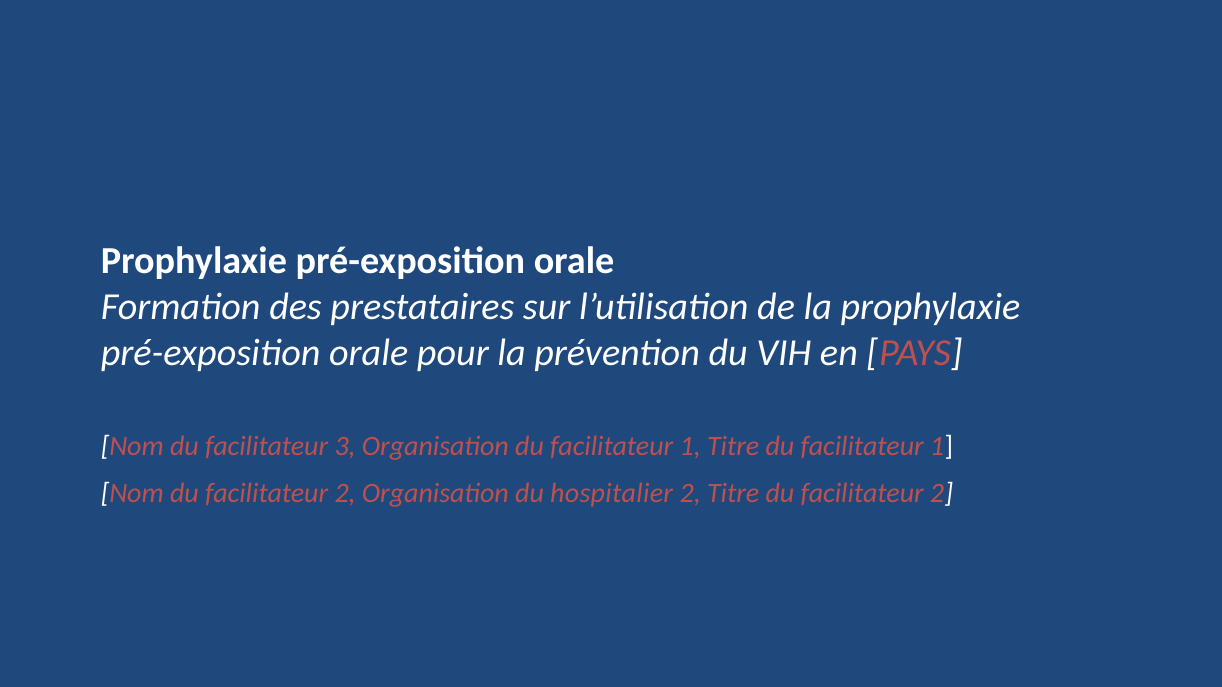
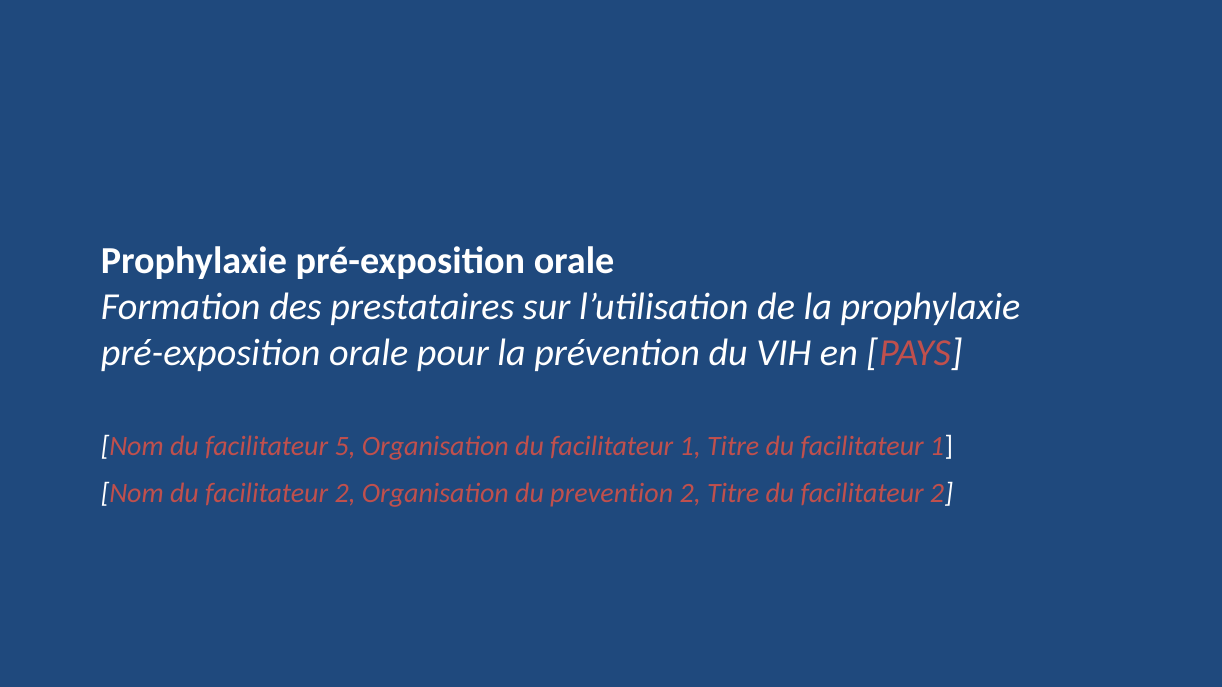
3: 3 -> 5
hospitalier: hospitalier -> prevention
